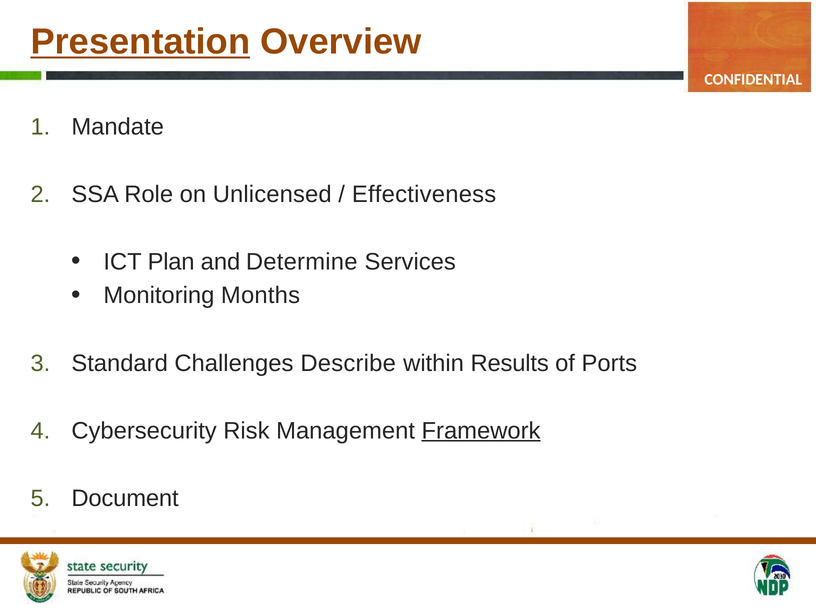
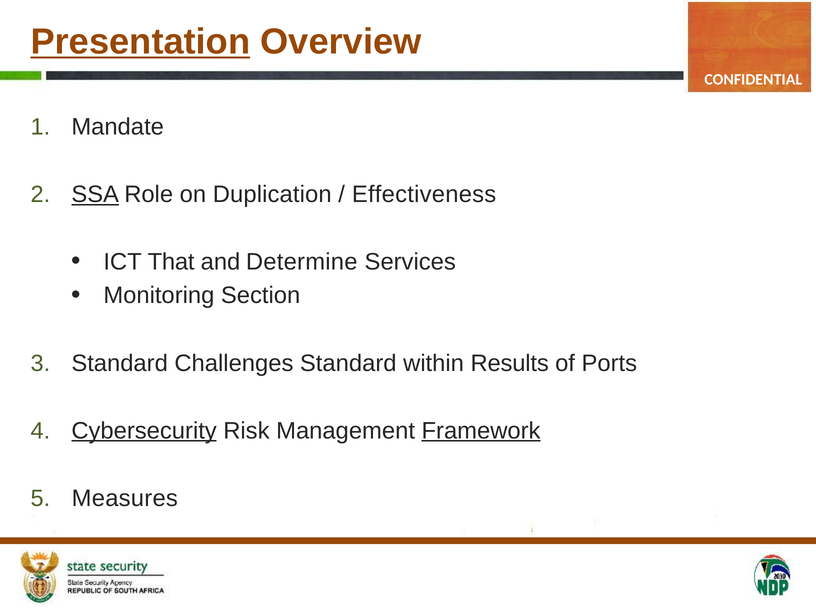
SSA underline: none -> present
Unlicensed: Unlicensed -> Duplication
Plan: Plan -> That
Months: Months -> Section
Challenges Describe: Describe -> Standard
Cybersecurity underline: none -> present
Document: Document -> Measures
